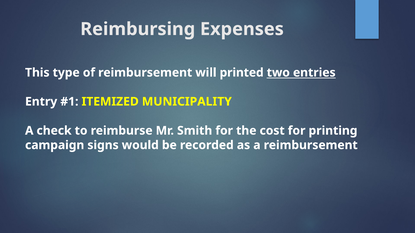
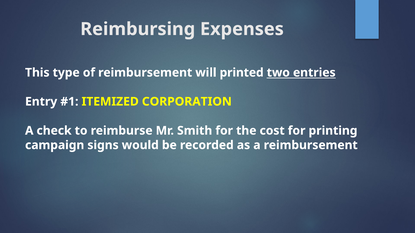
MUNICIPALITY: MUNICIPALITY -> CORPORATION
